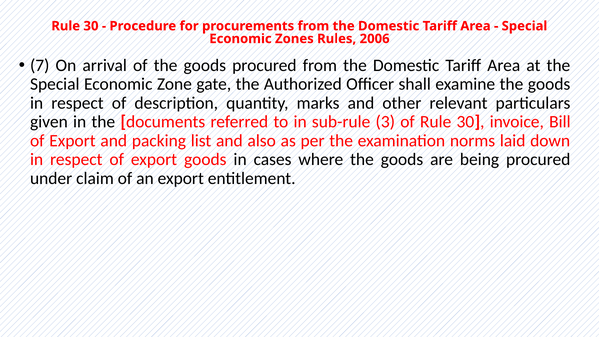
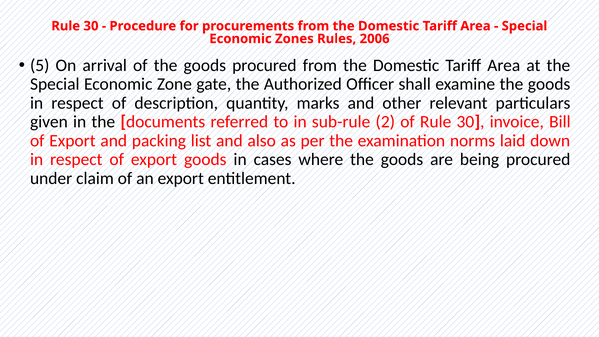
7: 7 -> 5
3: 3 -> 2
